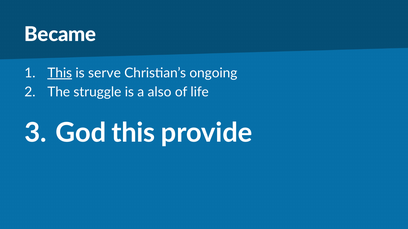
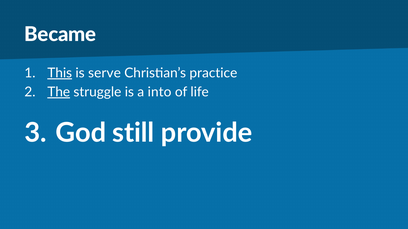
ongoing: ongoing -> practice
The underline: none -> present
also: also -> into
God this: this -> still
